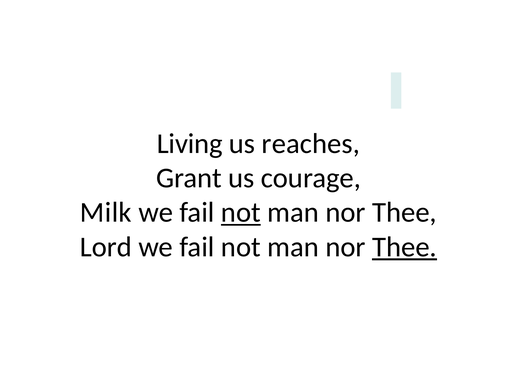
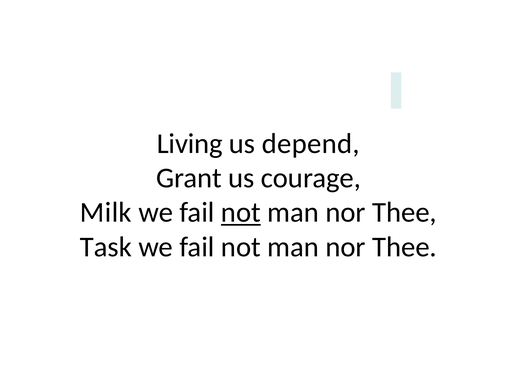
reaches: reaches -> depend
Lord: Lord -> Task
Thee at (404, 247) underline: present -> none
